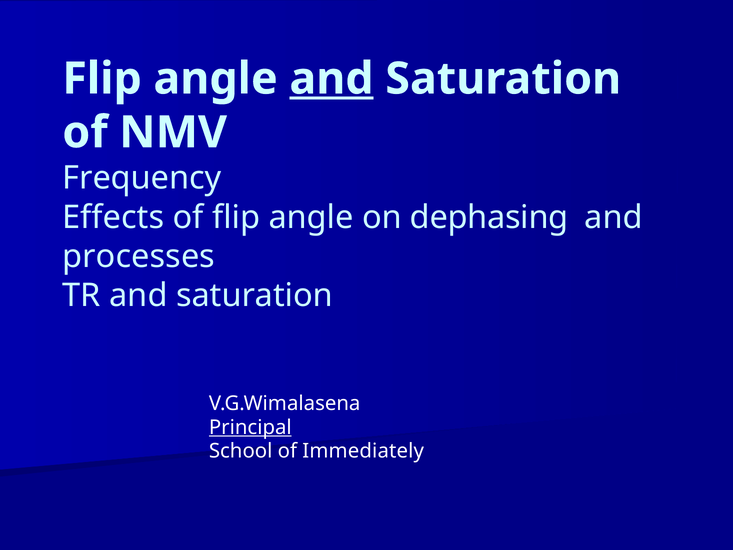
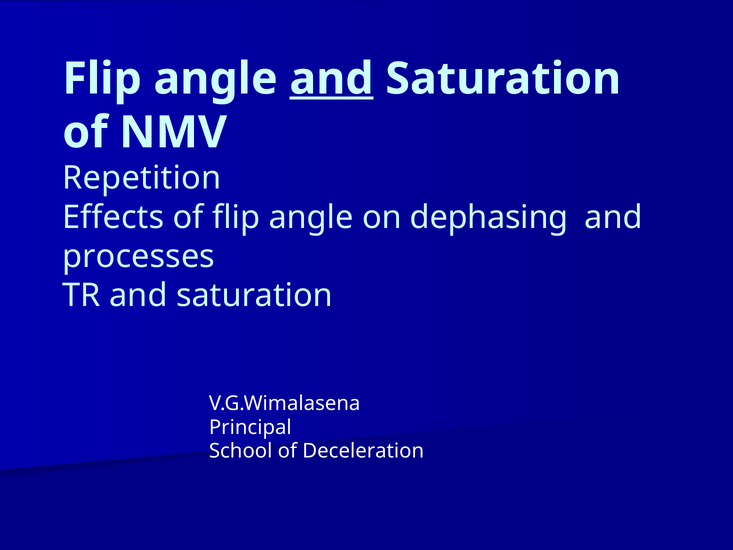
Frequency: Frequency -> Repetition
Principal underline: present -> none
Immediately: Immediately -> Deceleration
